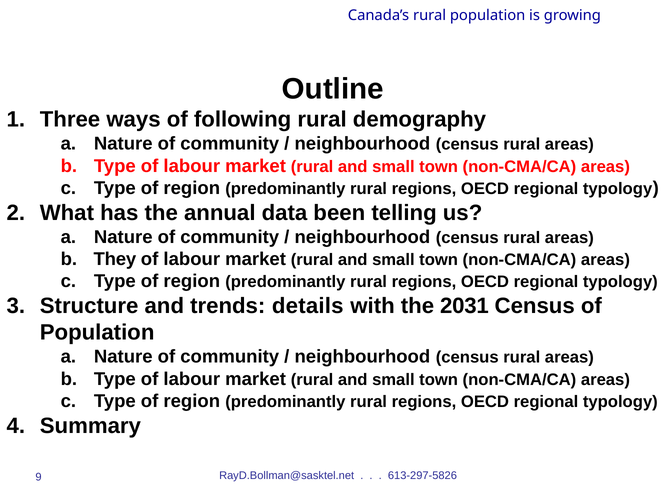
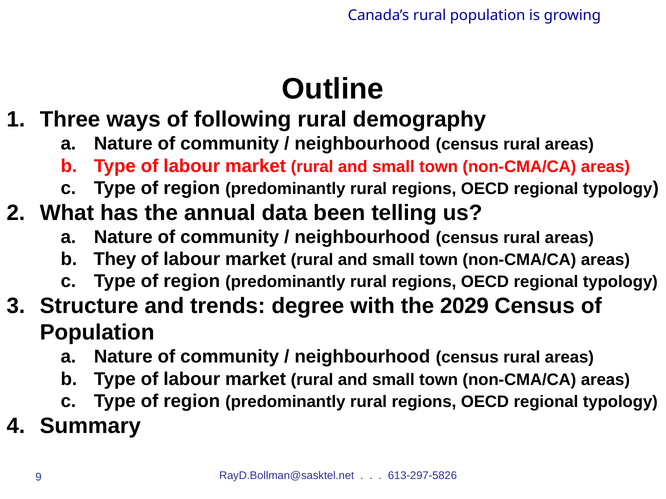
details: details -> degree
2031: 2031 -> 2029
